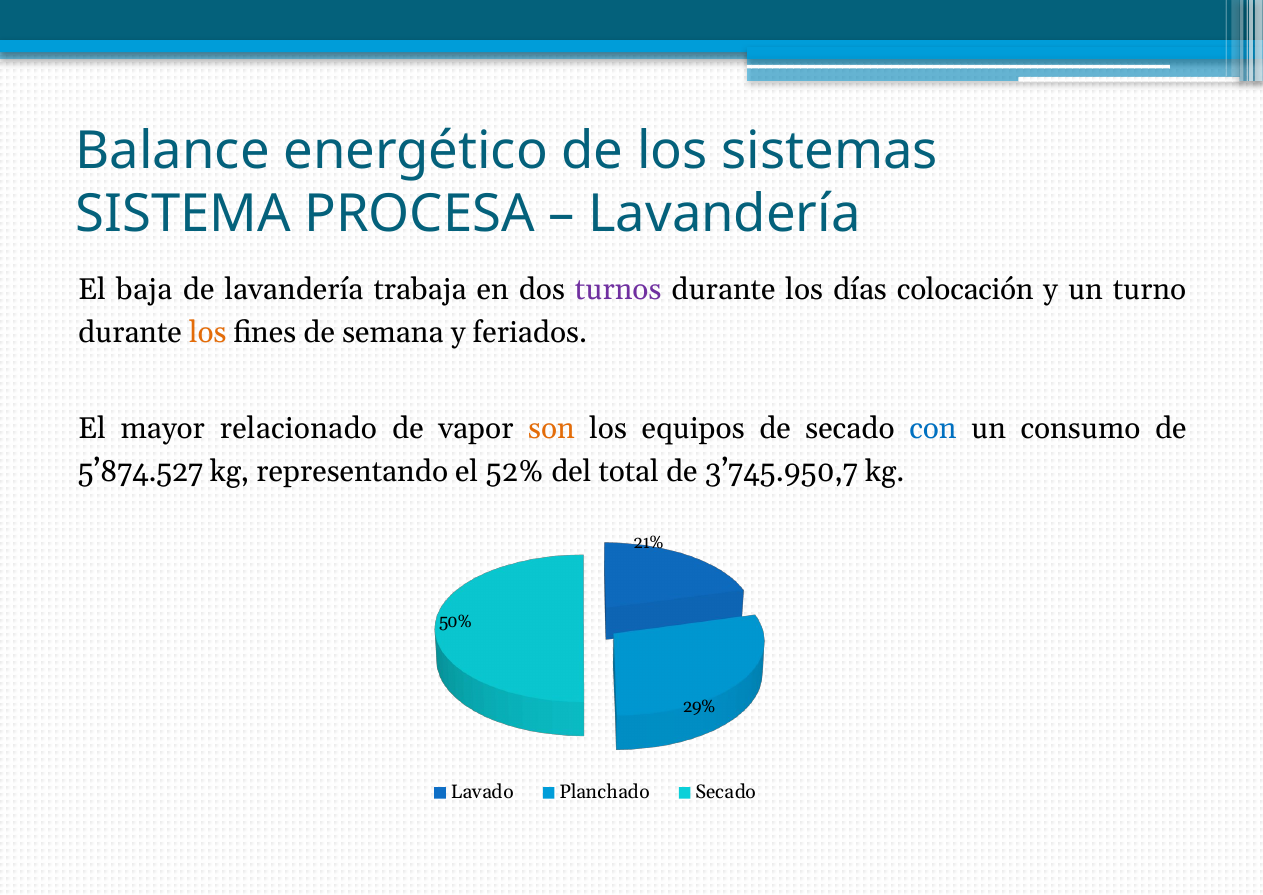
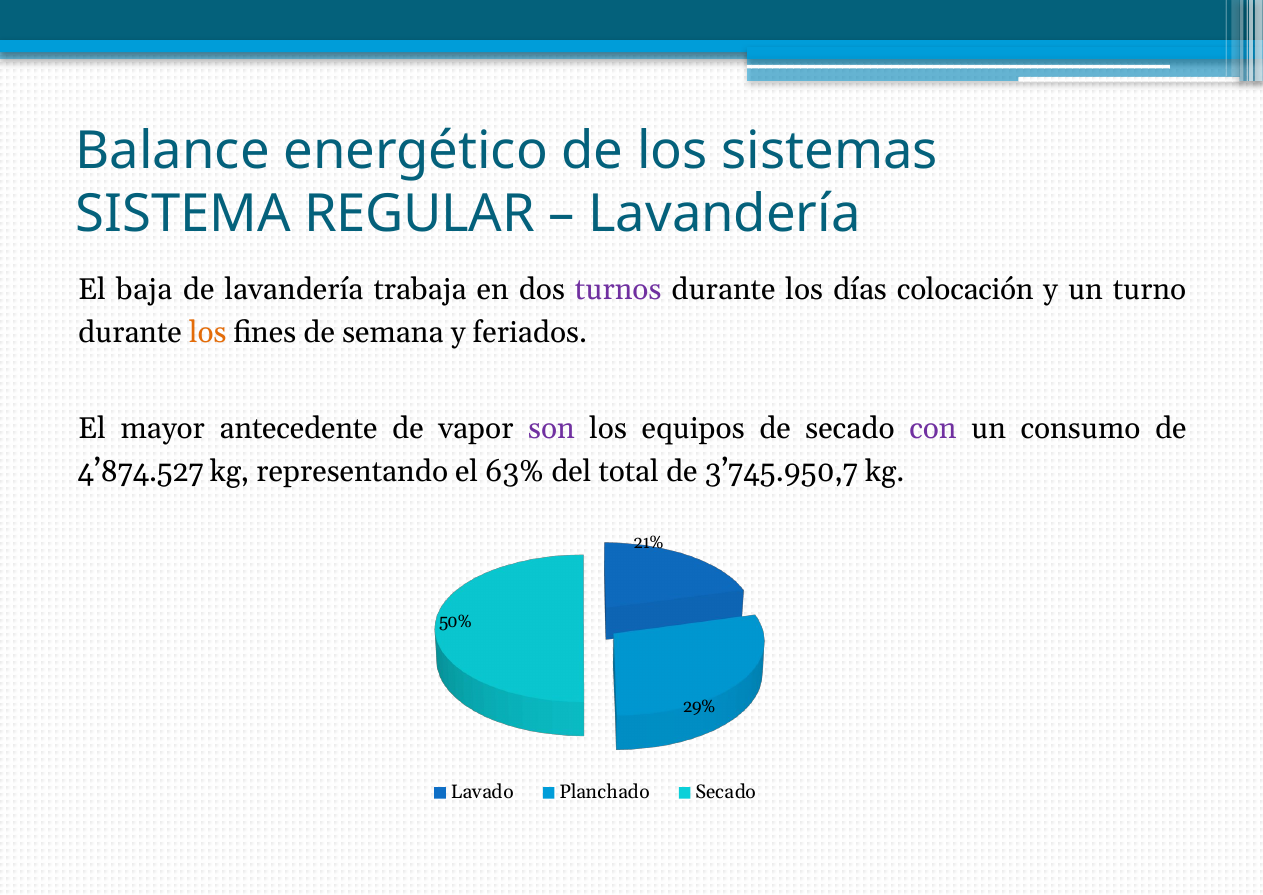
PROCESA: PROCESA -> REGULAR
relacionado: relacionado -> antecedente
son colour: orange -> purple
con colour: blue -> purple
5’874.527: 5’874.527 -> 4’874.527
52%: 52% -> 63%
